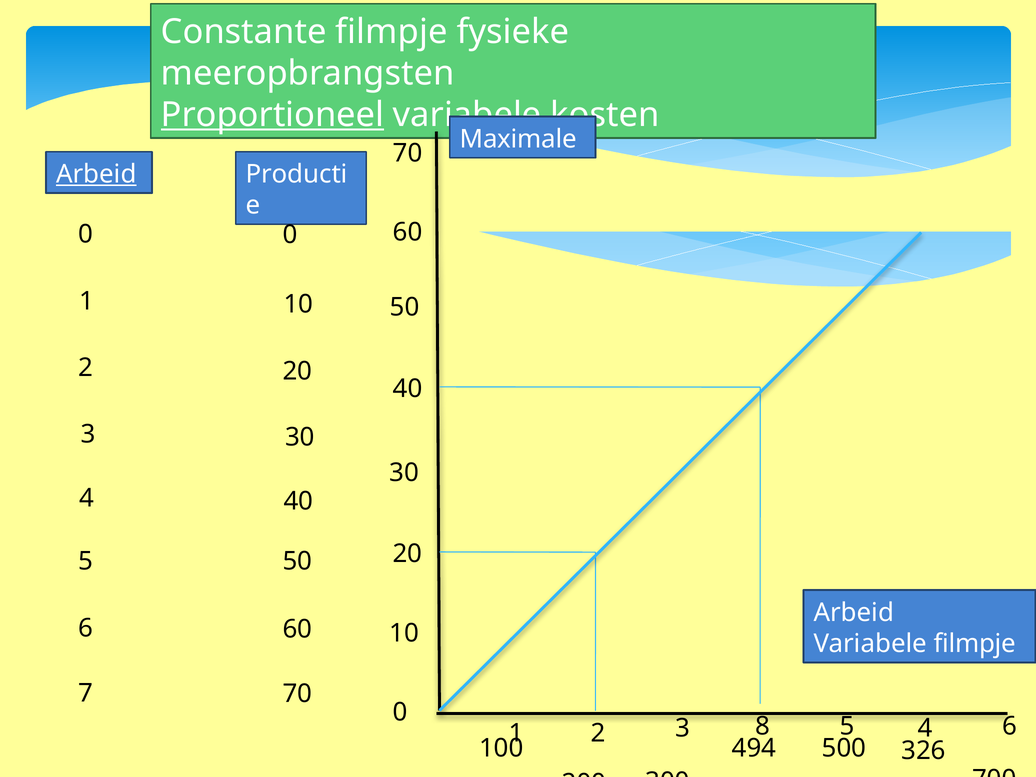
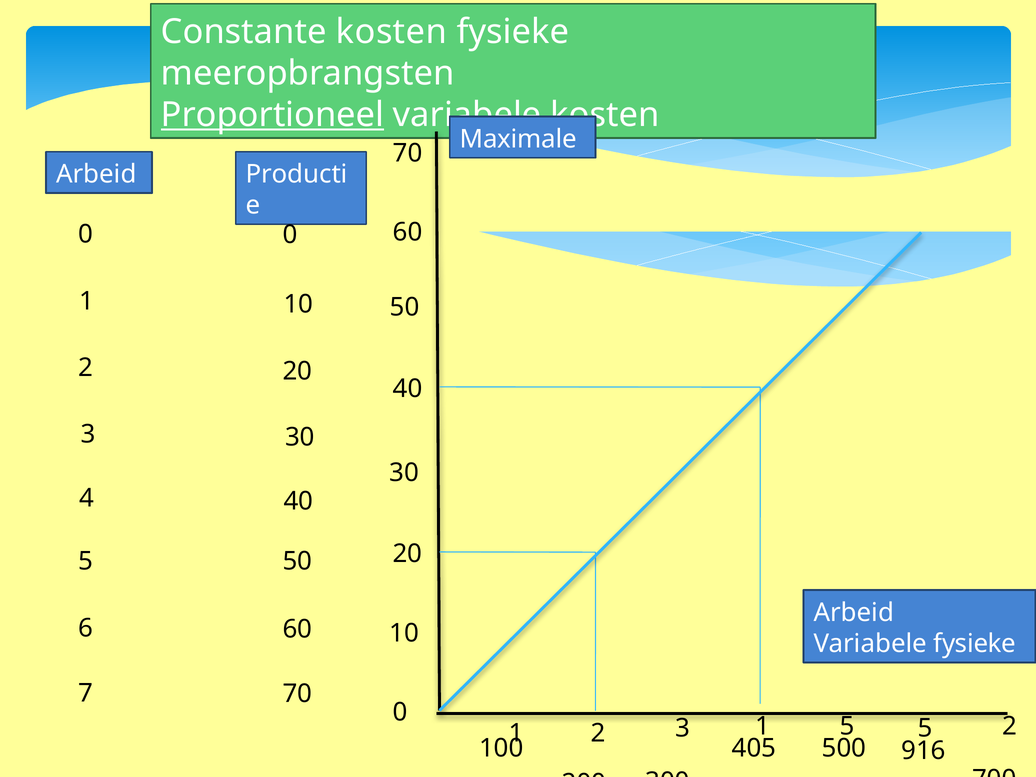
Constante filmpje: filmpje -> kosten
Arbeid at (96, 174) underline: present -> none
filmpje at (975, 644): filmpje -> fysieke
5 4: 4 -> 5
3 6: 6 -> 2
8 at (763, 726): 8 -> 1
494: 494 -> 405
326: 326 -> 916
